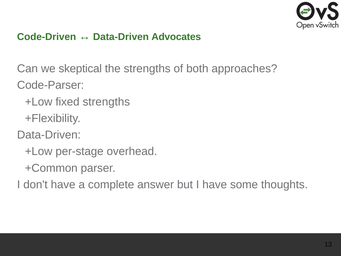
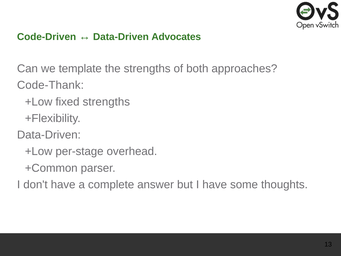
skeptical: skeptical -> template
Code-Parser: Code-Parser -> Code-Thank
